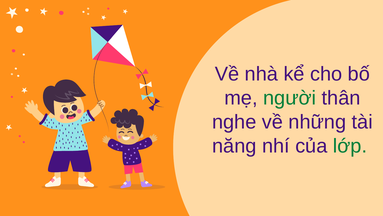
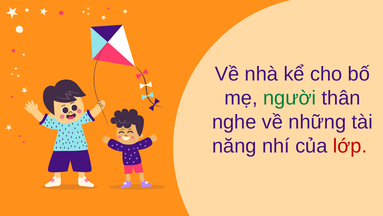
lớp colour: green -> red
